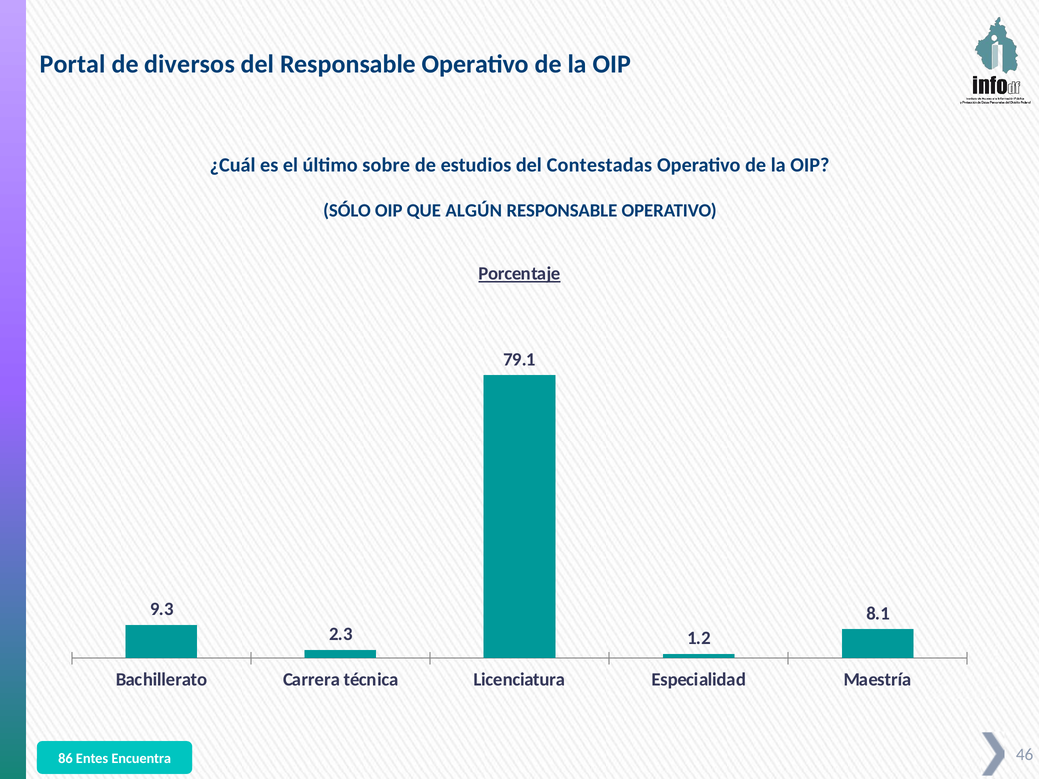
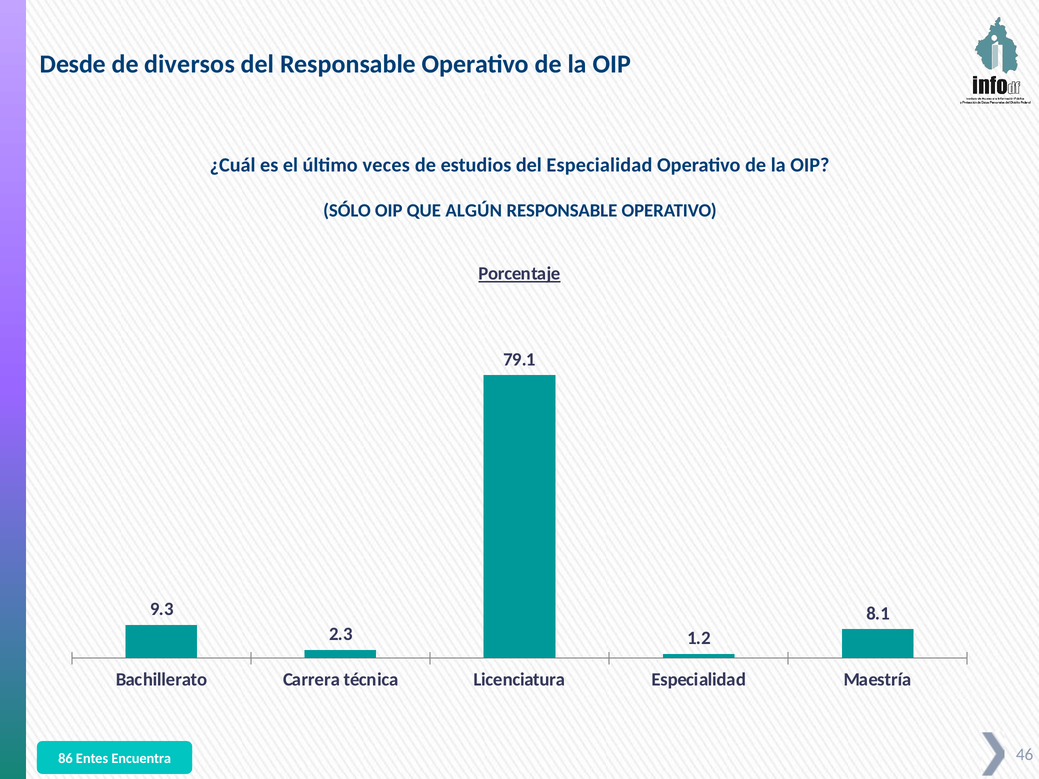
Portal: Portal -> Desde
sobre: sobre -> veces
del Contestadas: Contestadas -> Especialidad
